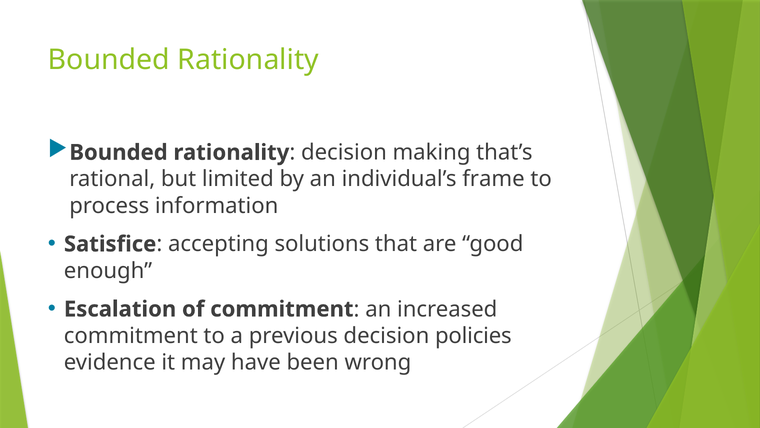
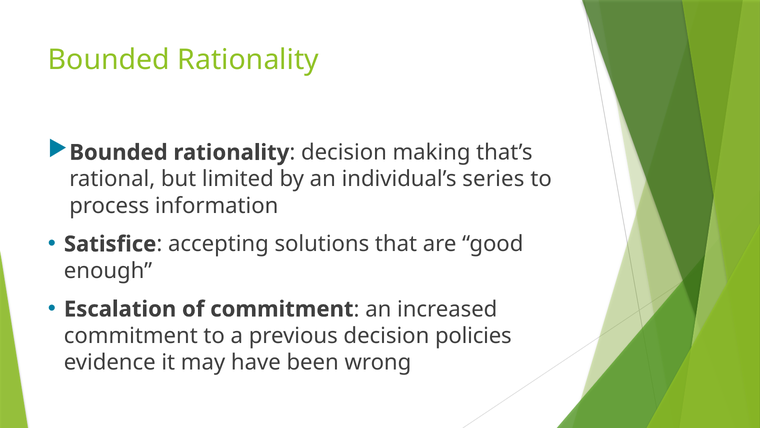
frame: frame -> series
